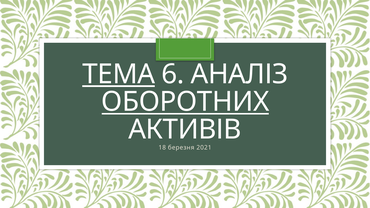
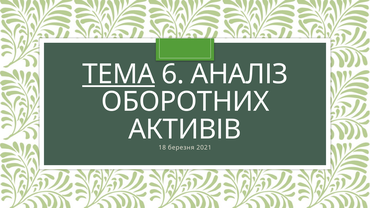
ОБОРОТНИХ underline: present -> none
